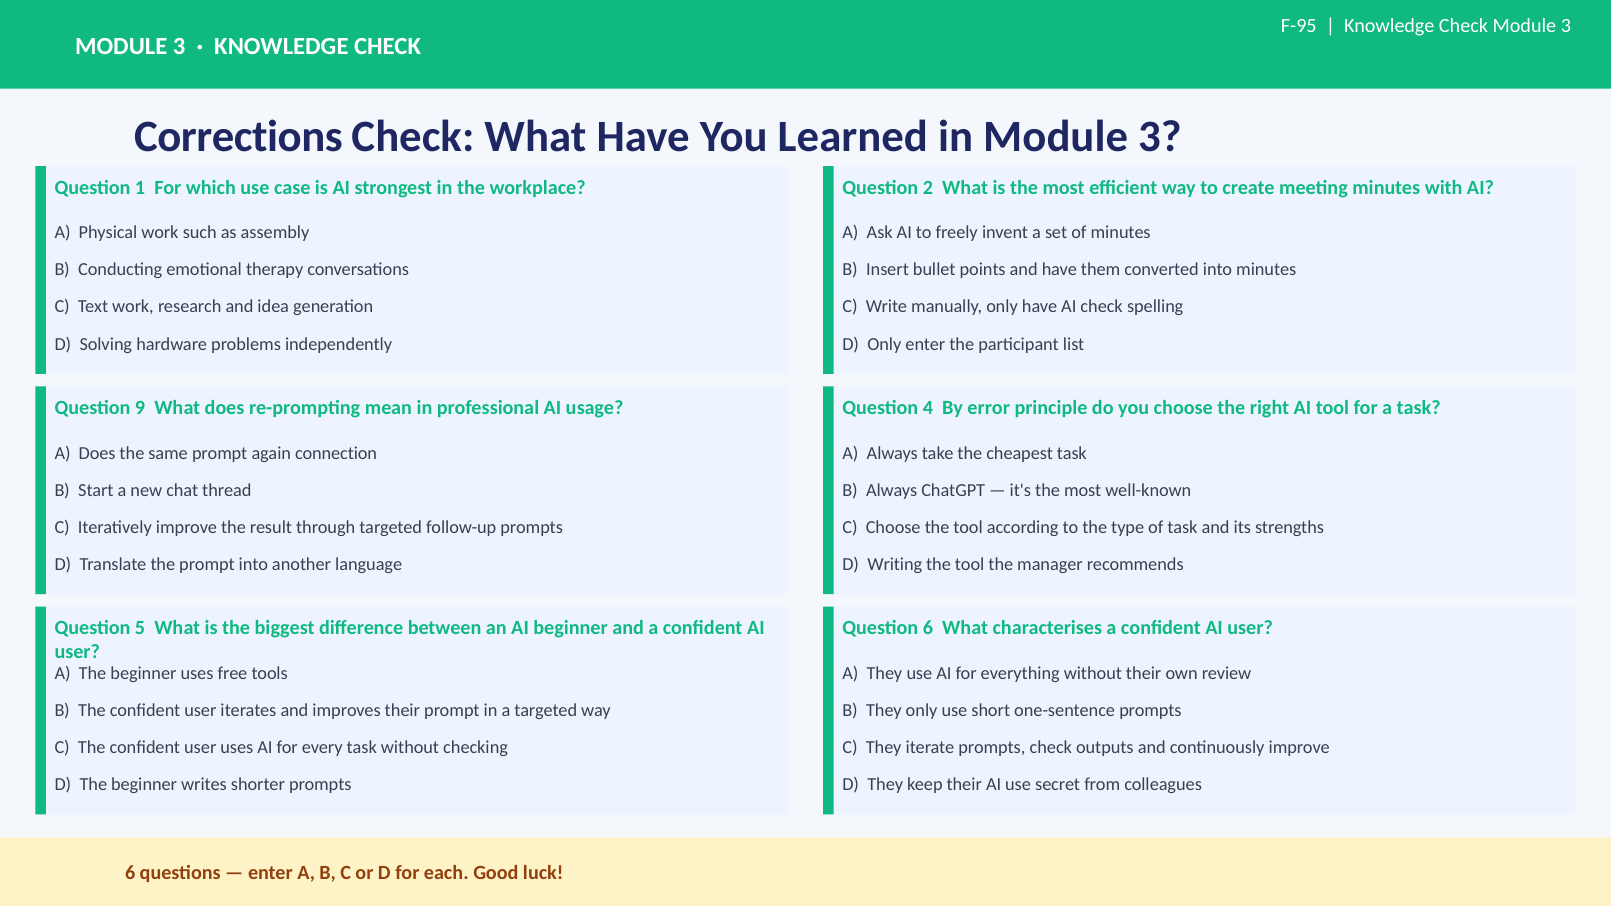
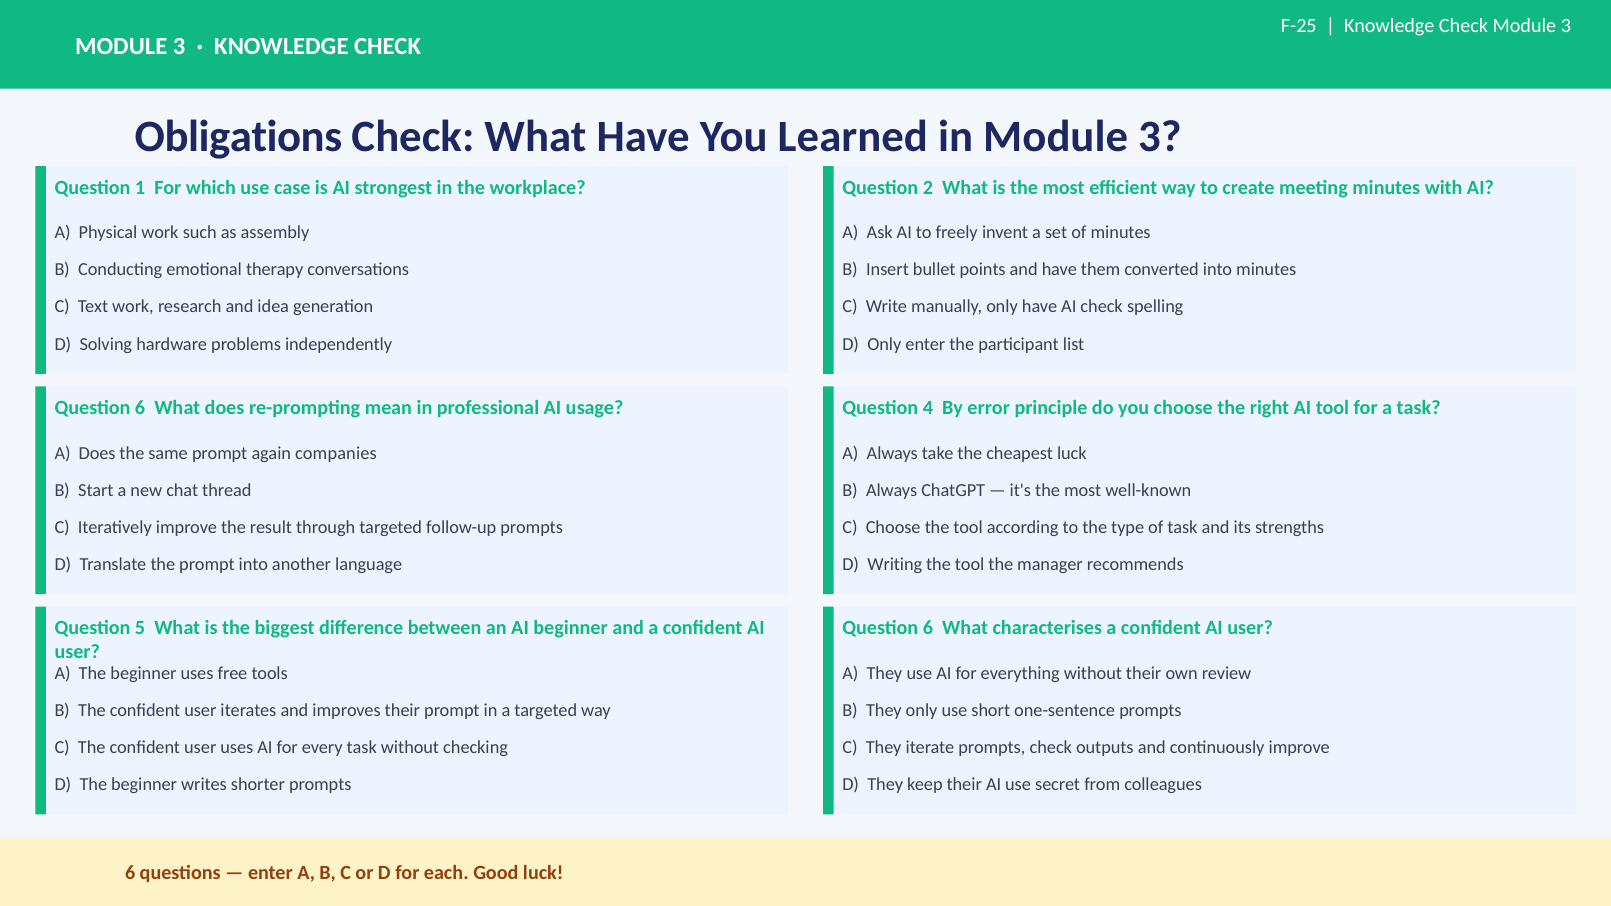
F-95: F-95 -> F-25
Corrections: Corrections -> Obligations
9 at (140, 408): 9 -> 6
connection: connection -> companies
cheapest task: task -> luck
